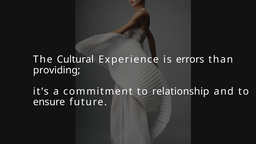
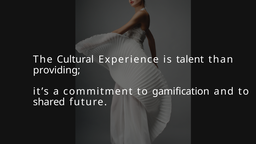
errors: errors -> talent
relationship: relationship -> gamification
ensure: ensure -> shared
